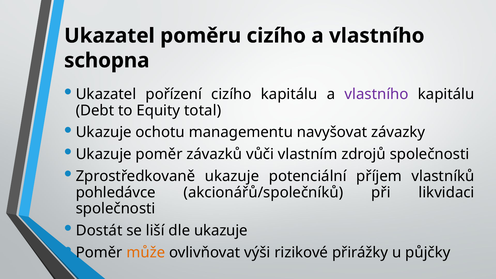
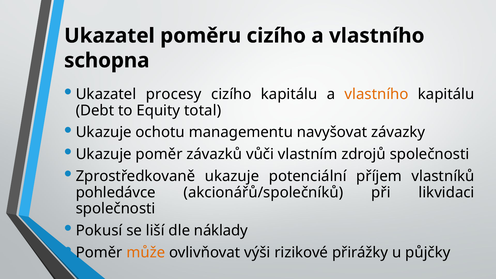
pořízení: pořízení -> procesy
vlastního at (377, 94) colour: purple -> orange
Dostát: Dostát -> Pokusí
dle ukazuje: ukazuje -> náklady
